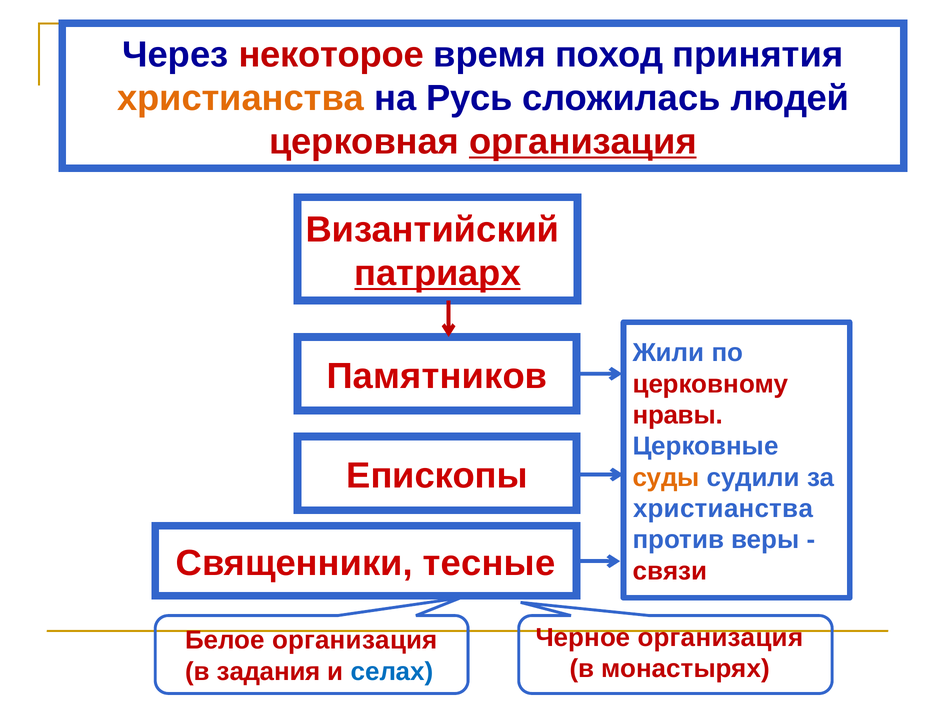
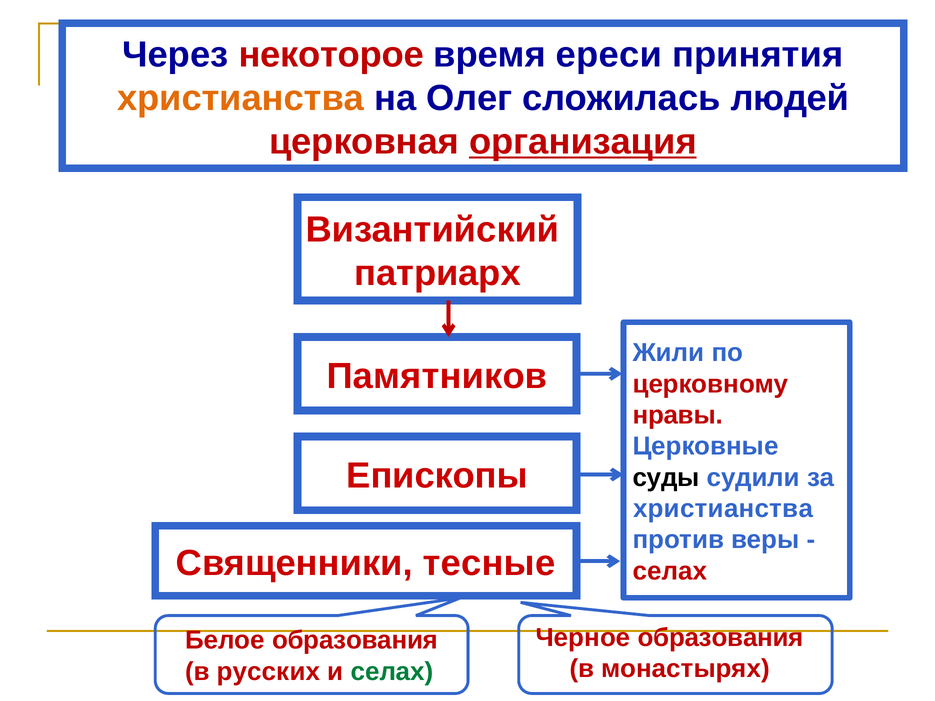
поход: поход -> ереси
Русь: Русь -> Олег
патриарх underline: present -> none
суды colour: orange -> black
связи at (670, 571): связи -> селах
Черное организация: организация -> образования
Белое организация: организация -> образования
задания: задания -> русских
селах at (392, 672) colour: blue -> green
